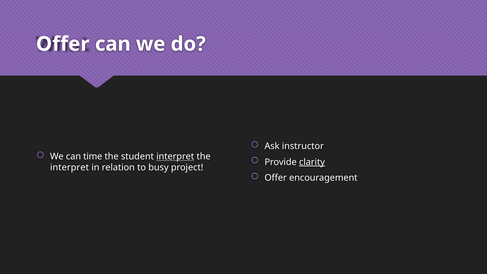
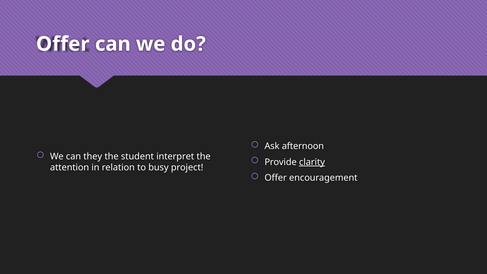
instructor: instructor -> afternoon
time: time -> they
interpret at (175, 157) underline: present -> none
interpret at (70, 168): interpret -> attention
